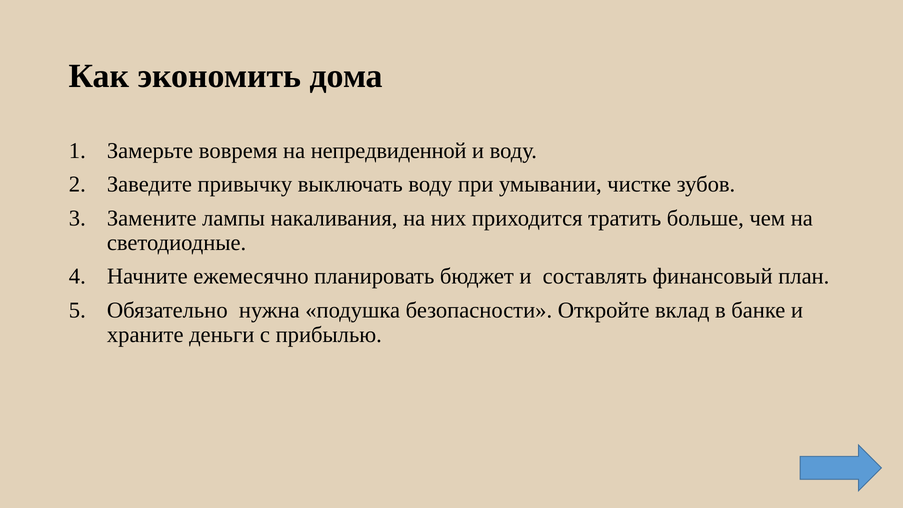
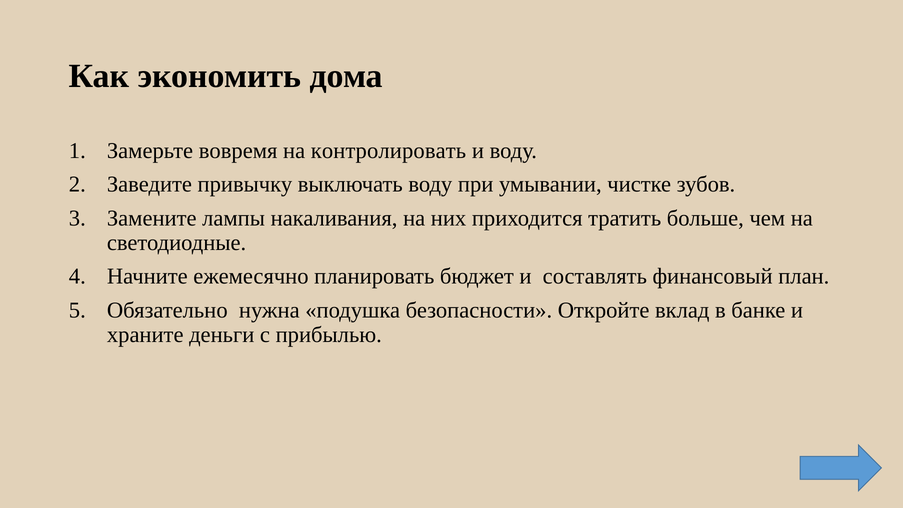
непредвиденной: непредвиденной -> контролировать
